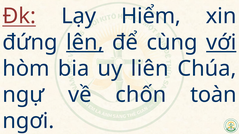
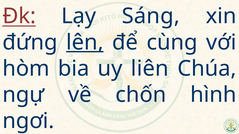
Hiểm: Hiểm -> Sáng
với underline: present -> none
toàn: toàn -> hình
